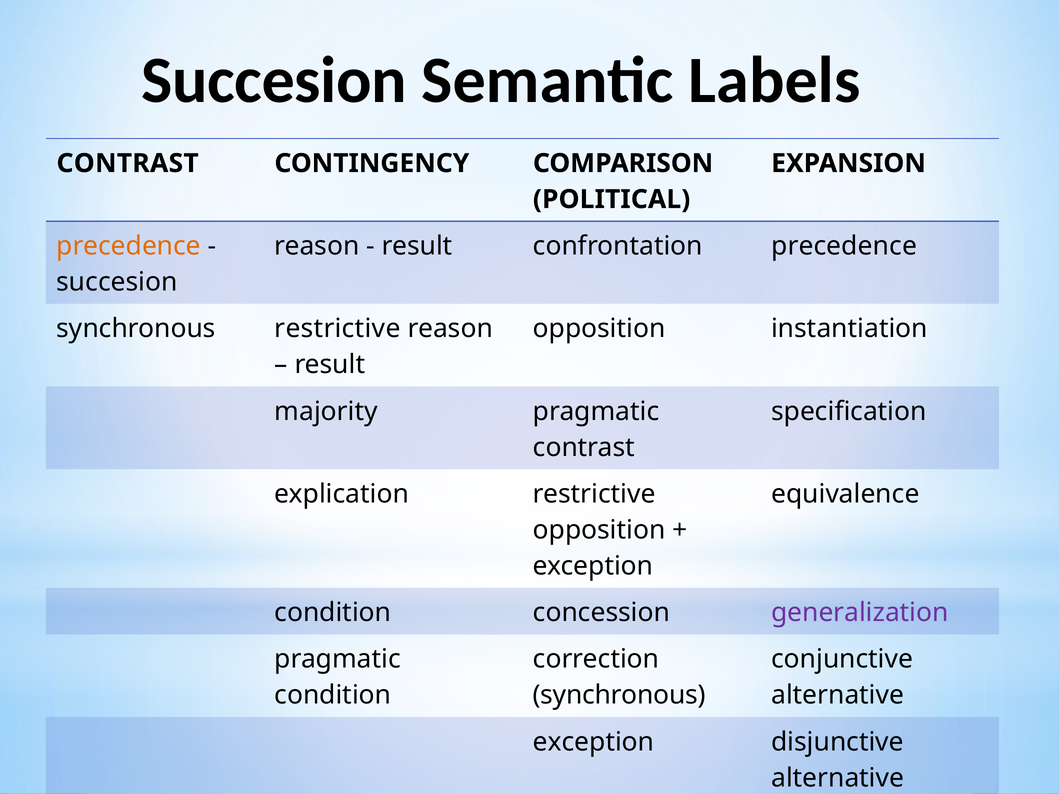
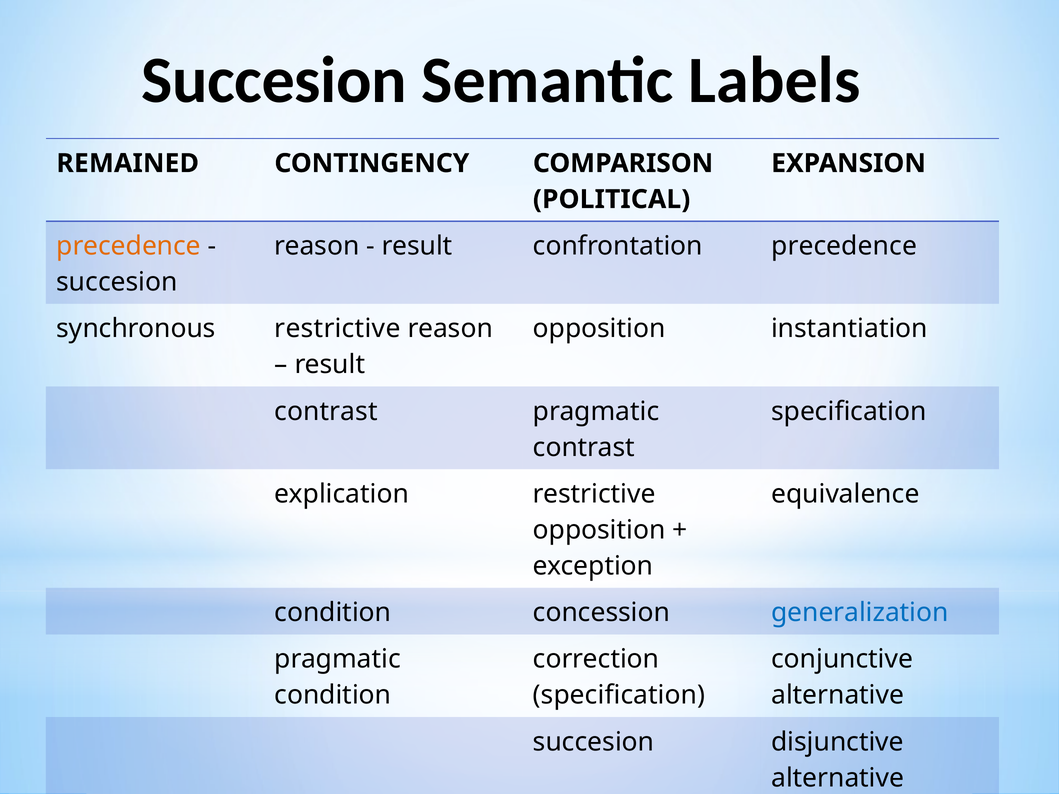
CONTRAST at (128, 163): CONTRAST -> REMAINED
majority at (326, 411): majority -> contrast
generalization colour: purple -> blue
synchronous at (619, 695): synchronous -> specification
exception at (594, 742): exception -> succesion
